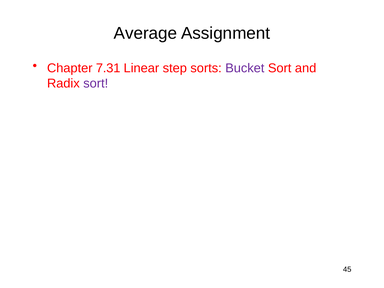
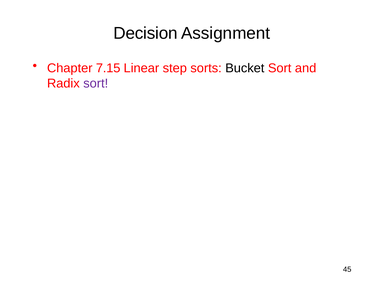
Average: Average -> Decision
7.31: 7.31 -> 7.15
Bucket colour: purple -> black
